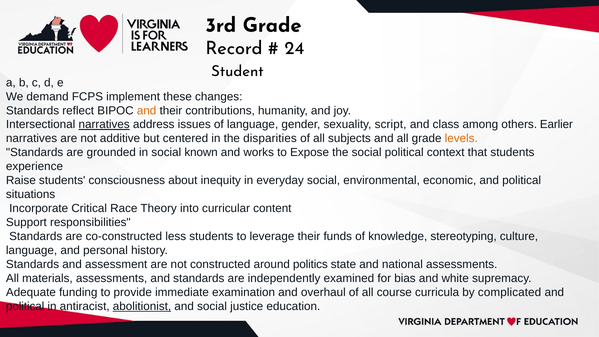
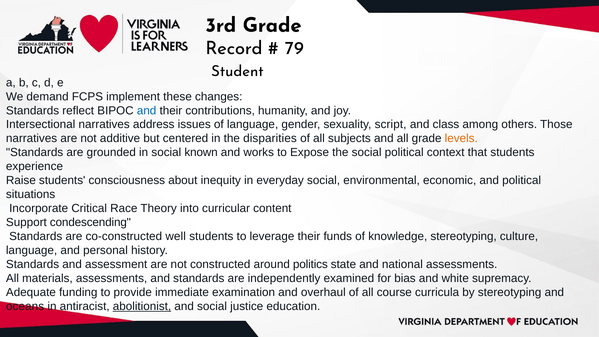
24: 24 -> 79
and at (147, 110) colour: orange -> blue
narratives at (104, 124) underline: present -> none
Earlier: Earlier -> Those
responsibilities: responsibilities -> condescending
less: less -> well
by complicated: complicated -> stereotyping
political at (25, 306): political -> oceans
